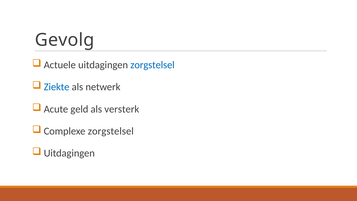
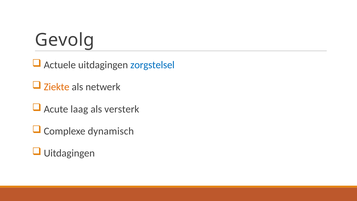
Ziekte colour: blue -> orange
geld: geld -> laag
Complexe zorgstelsel: zorgstelsel -> dynamisch
